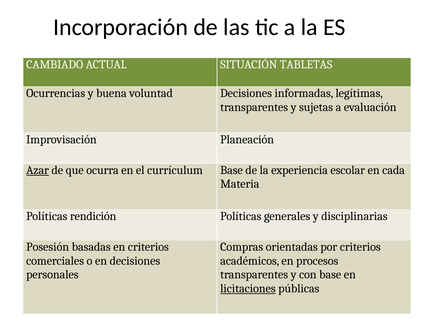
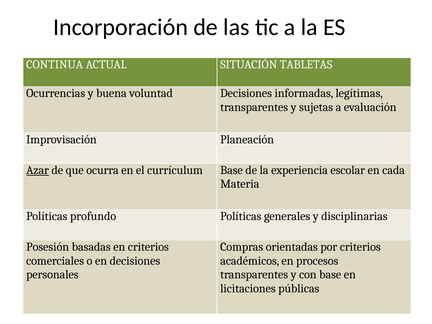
CAMBIADO: CAMBIADO -> CONTINUA
rendición: rendición -> profundo
licitaciones underline: present -> none
